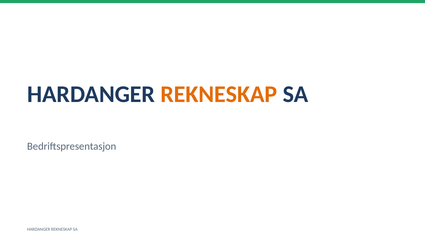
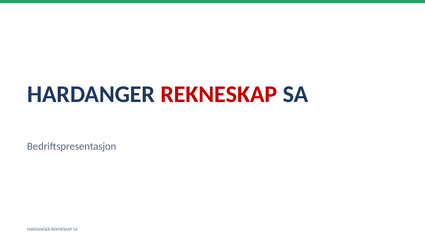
REKNESKAP at (219, 94) colour: orange -> red
